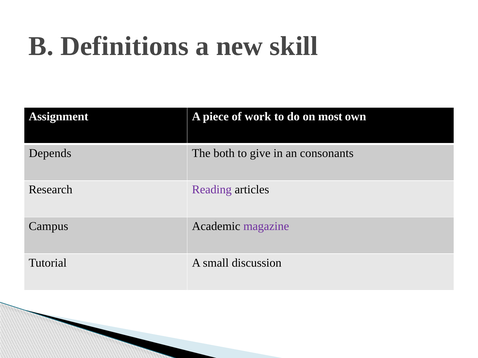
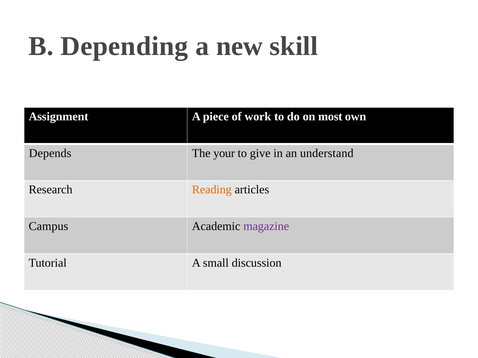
Definitions: Definitions -> Depending
both: both -> your
consonants: consonants -> understand
Reading colour: purple -> orange
